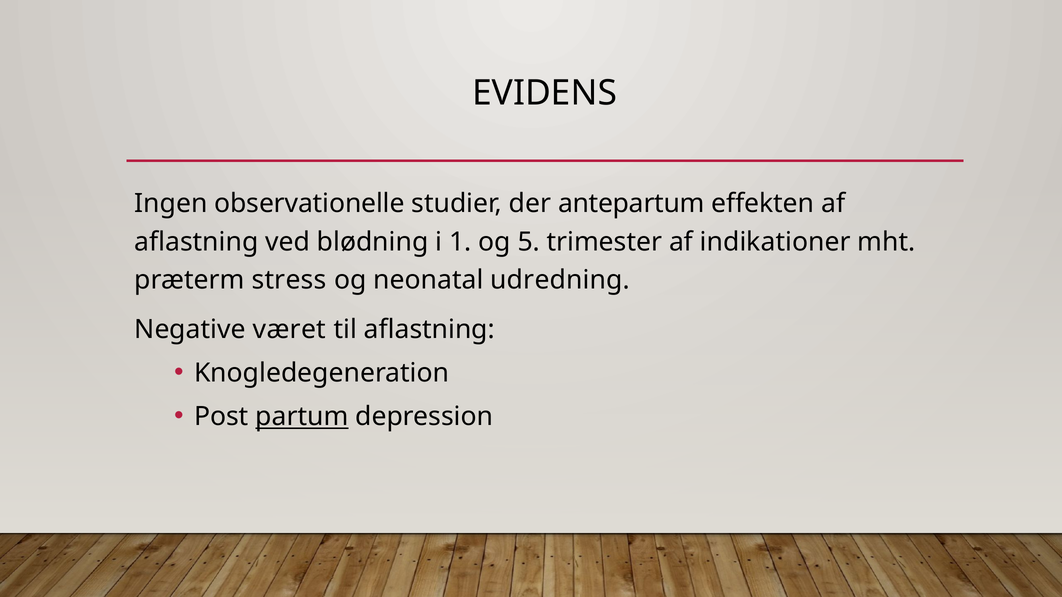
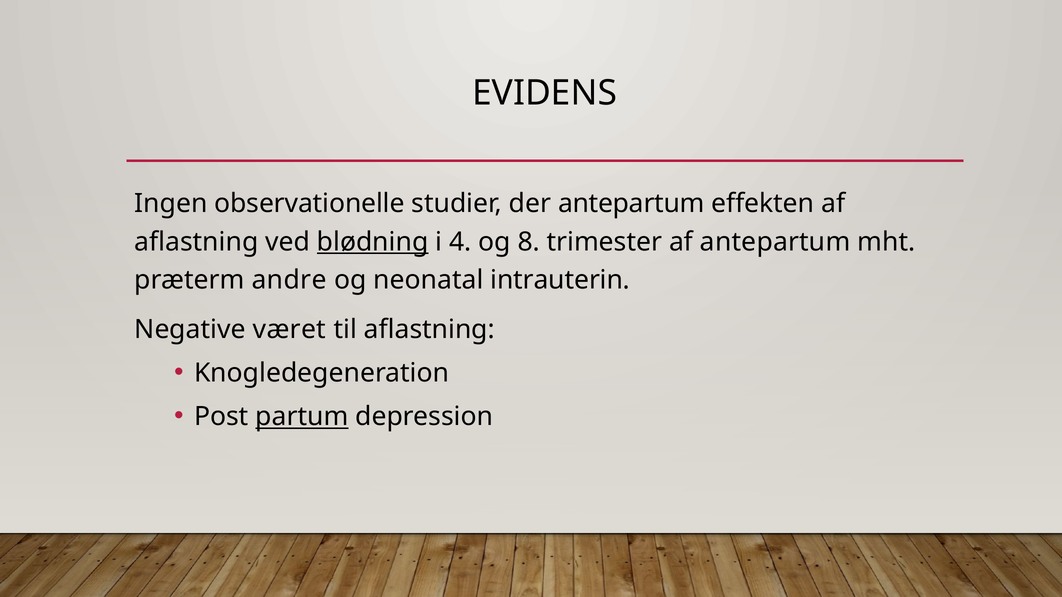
blødning underline: none -> present
1: 1 -> 4
5: 5 -> 8
af indikationer: indikationer -> antepartum
stress: stress -> andre
udredning: udredning -> intrauterin
